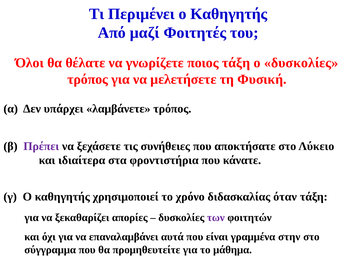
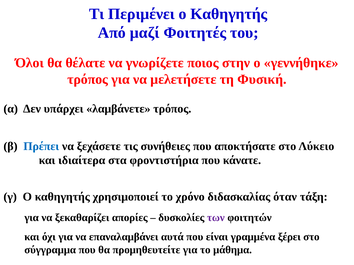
ποιος τάξη: τάξη -> στην
ο δυσκολίες: δυσκολίες -> γεννήθηκε
Πρέπει colour: purple -> blue
στην: στην -> ξέρει
